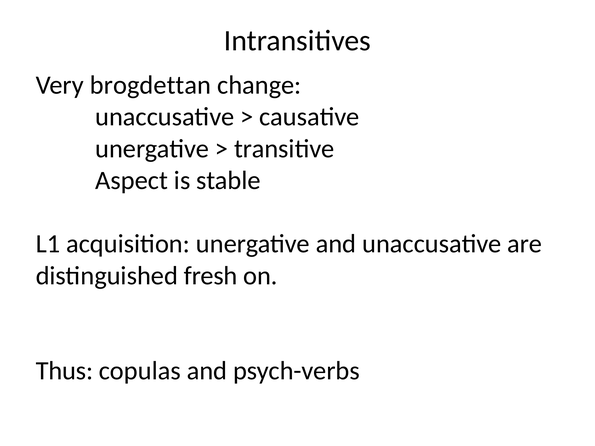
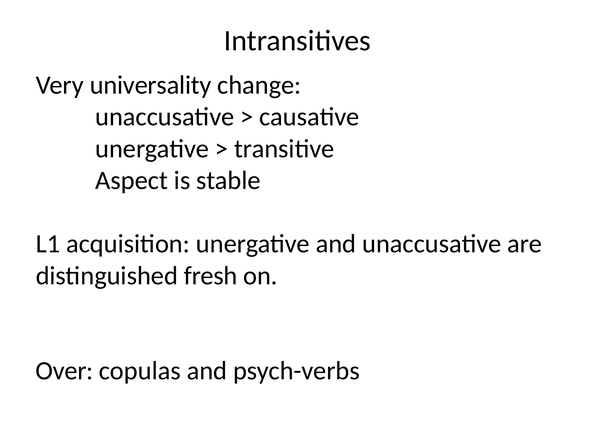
brogdettan: brogdettan -> universality
Thus: Thus -> Over
